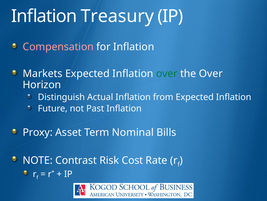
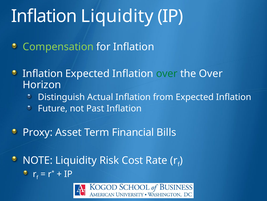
Inflation Treasury: Treasury -> Liquidity
Compensation colour: pink -> light green
Markets at (43, 73): Markets -> Inflation
Nominal: Nominal -> Financial
NOTE Contrast: Contrast -> Liquidity
